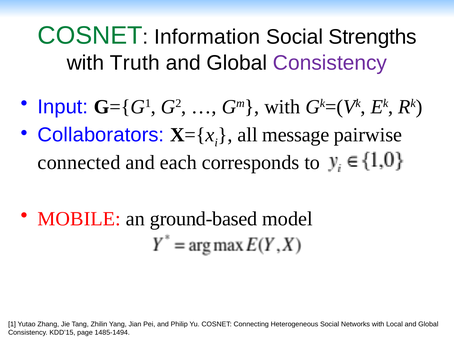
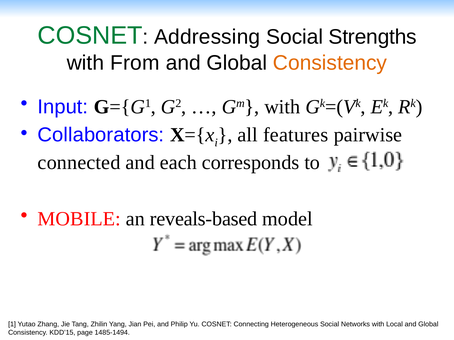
Information: Information -> Addressing
Truth: Truth -> From
Consistency at (330, 63) colour: purple -> orange
message: message -> features
ground-based: ground-based -> reveals-based
